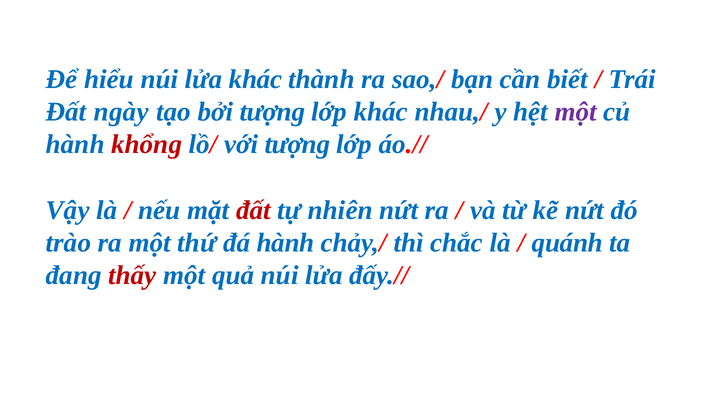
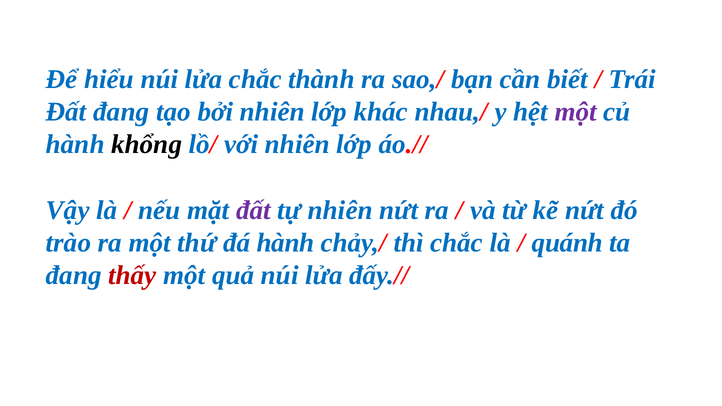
lửa khác: khác -> chắc
Đất ngày: ngày -> đang
bởi tượng: tượng -> nhiên
khổng colour: red -> black
với tượng: tượng -> nhiên
đất at (253, 210) colour: red -> purple
